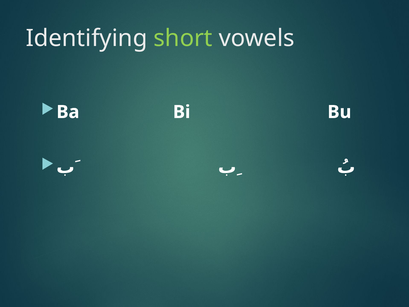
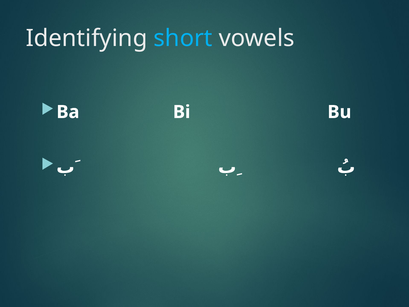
short colour: light green -> light blue
